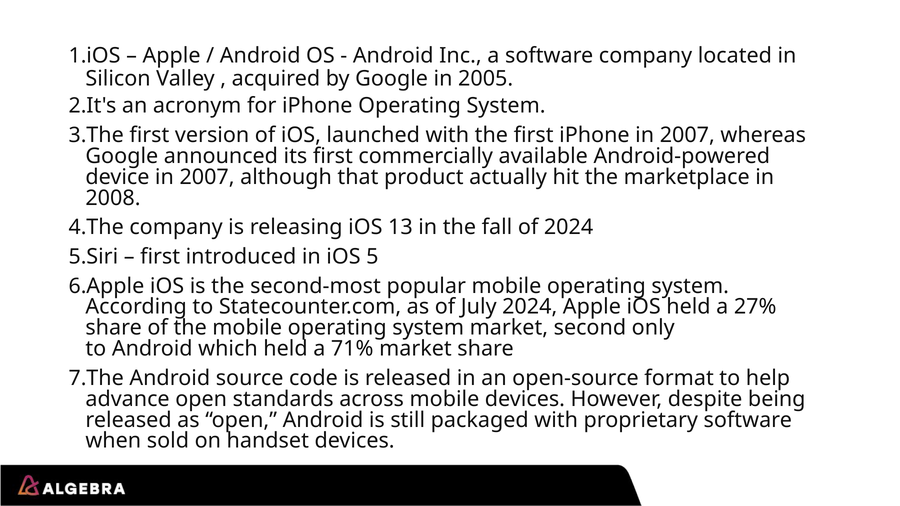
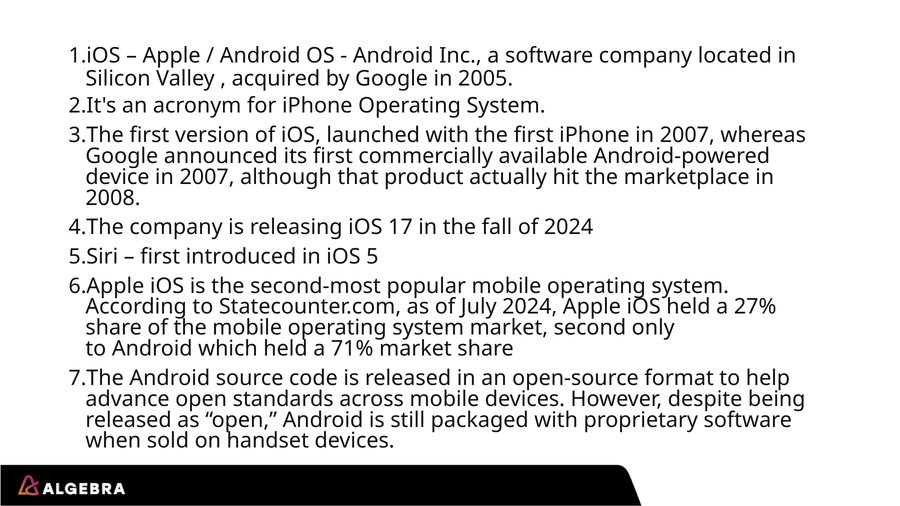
13: 13 -> 17
